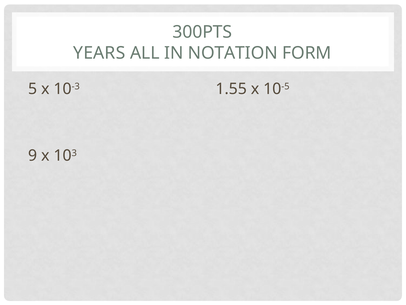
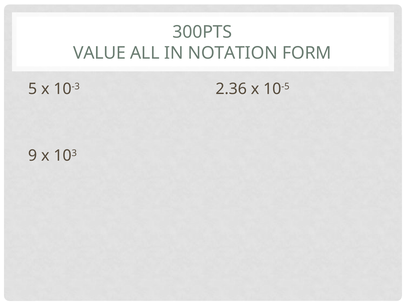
YEARS: YEARS -> VALUE
1.55: 1.55 -> 2.36
